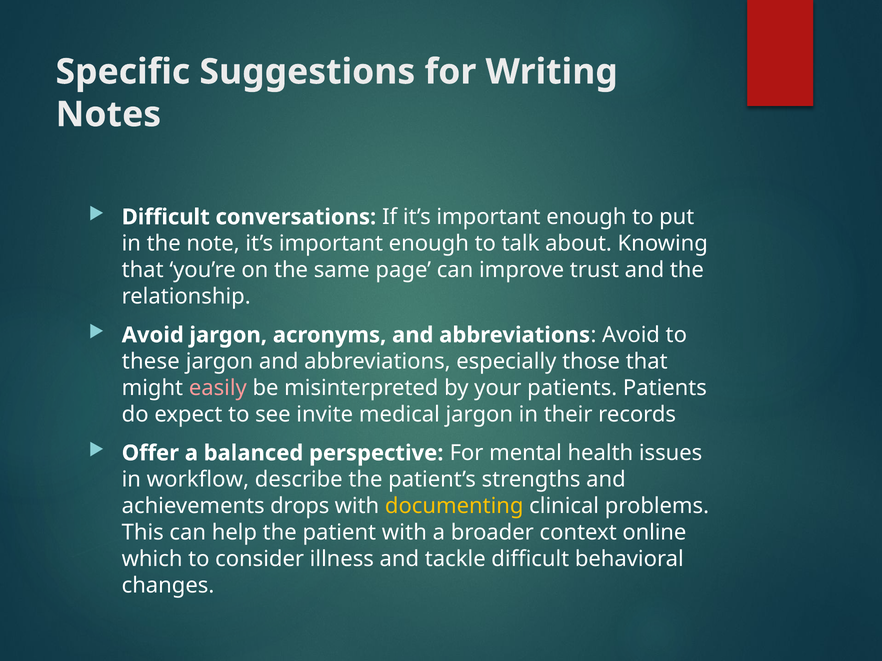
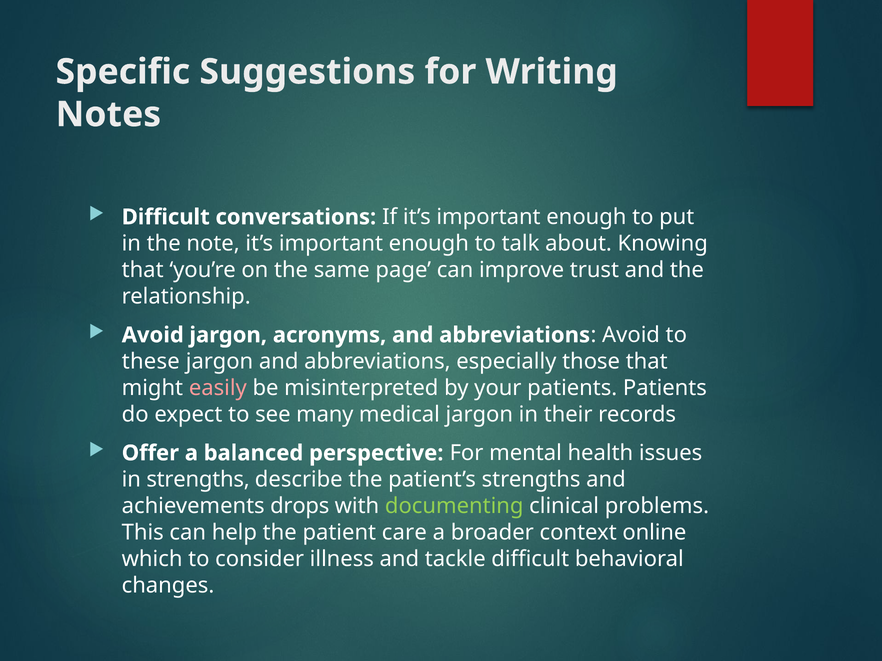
invite: invite -> many
in workflow: workflow -> strengths
documenting colour: yellow -> light green
patient with: with -> care
